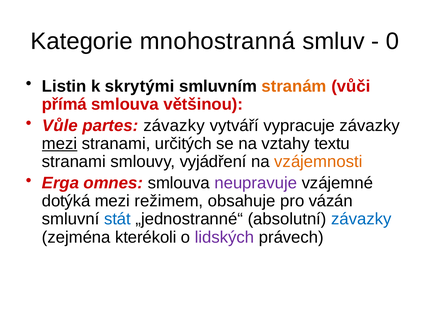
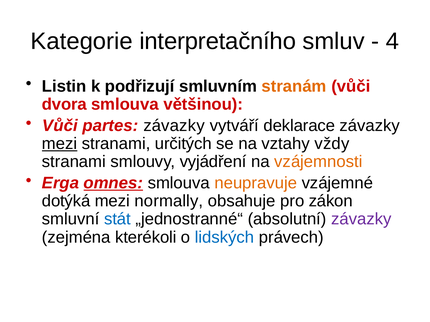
mnohostranná: mnohostranná -> interpretačního
0: 0 -> 4
skrytými: skrytými -> podřizují
přímá: přímá -> dvora
Vůle at (60, 126): Vůle -> Vůči
vypracuje: vypracuje -> deklarace
textu: textu -> vždy
omnes underline: none -> present
neupravuje colour: purple -> orange
režimem: režimem -> normally
vázán: vázán -> zákon
závazky at (361, 219) colour: blue -> purple
lidských colour: purple -> blue
